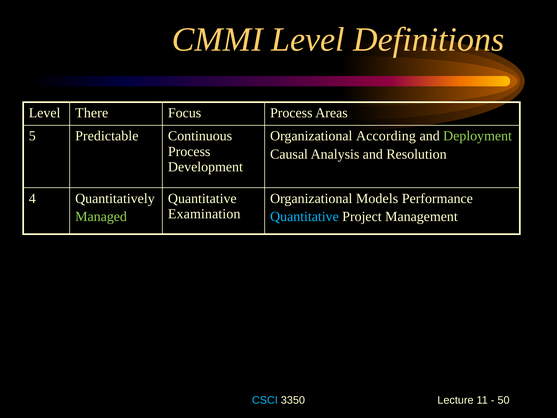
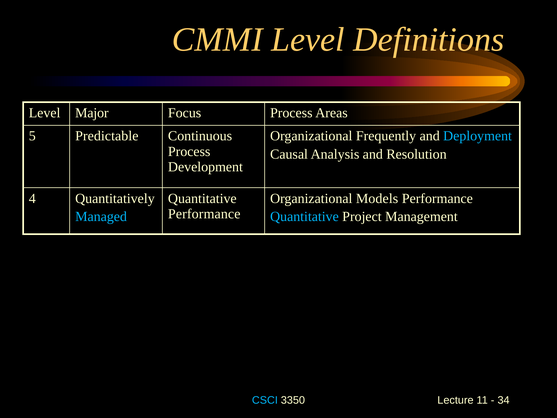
There: There -> Major
According: According -> Frequently
Deployment colour: light green -> light blue
Examination at (204, 214): Examination -> Performance
Managed colour: light green -> light blue
50: 50 -> 34
